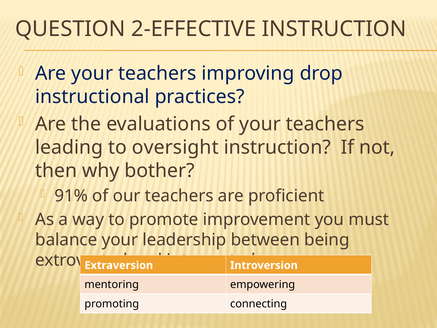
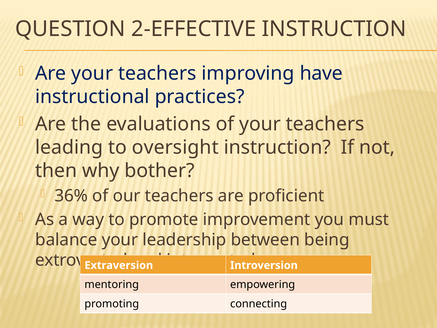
drop: drop -> have
91%: 91% -> 36%
